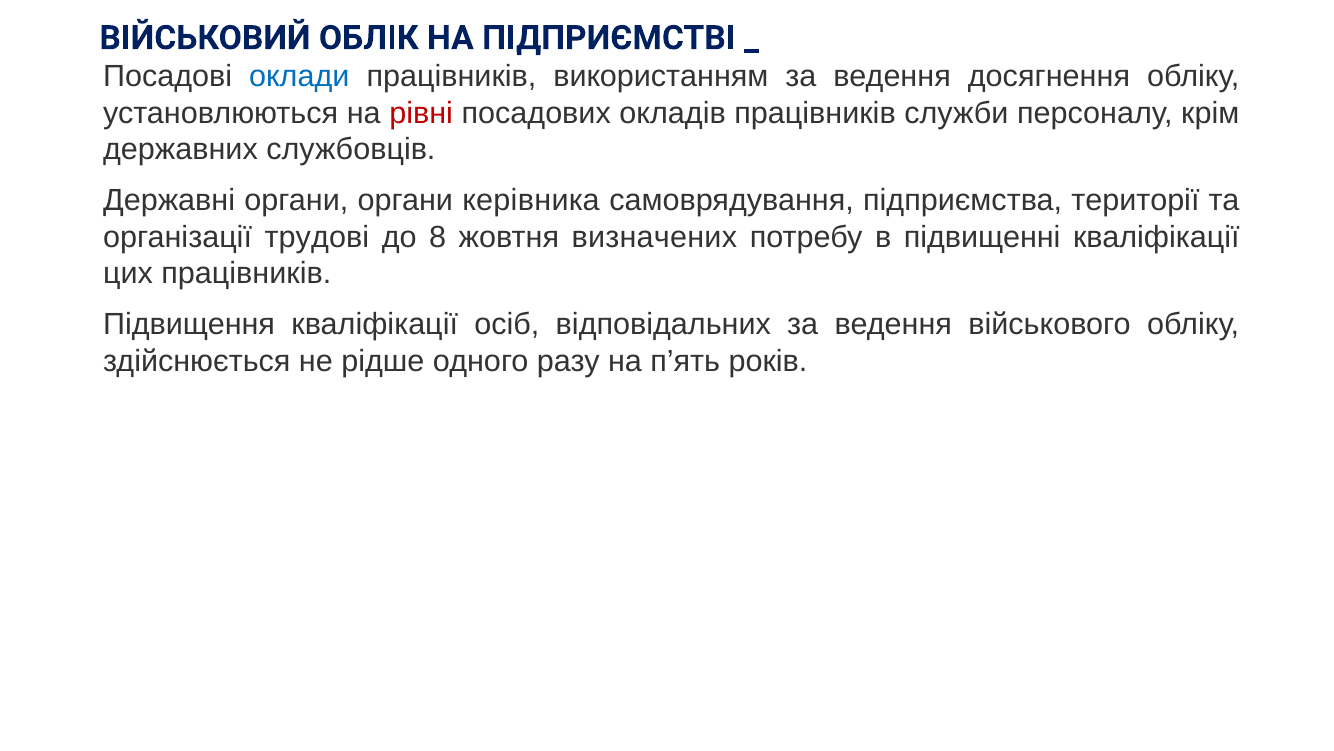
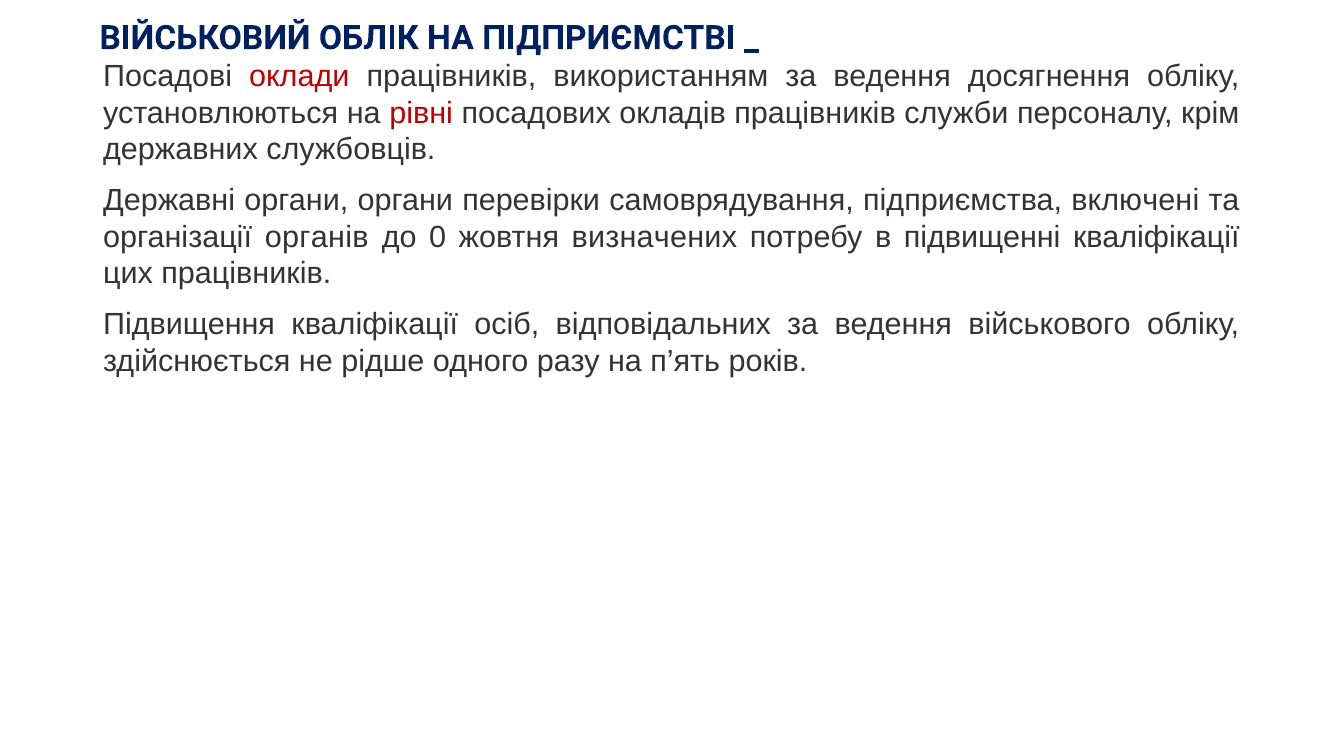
оклади colour: blue -> red
керівника: керівника -> перевірки
території: території -> включені
трудові: трудові -> органів
8: 8 -> 0
